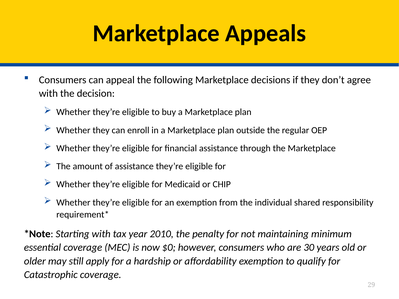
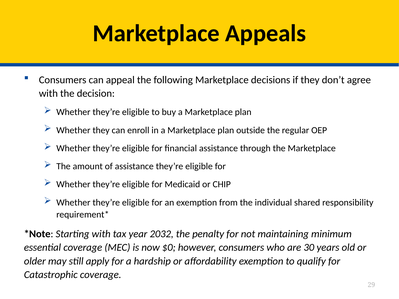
2010: 2010 -> 2032
